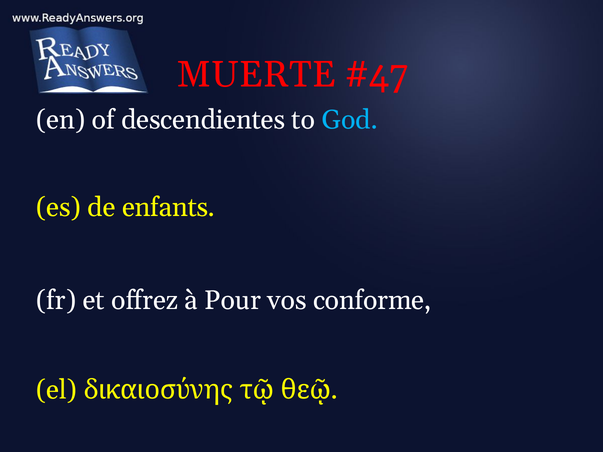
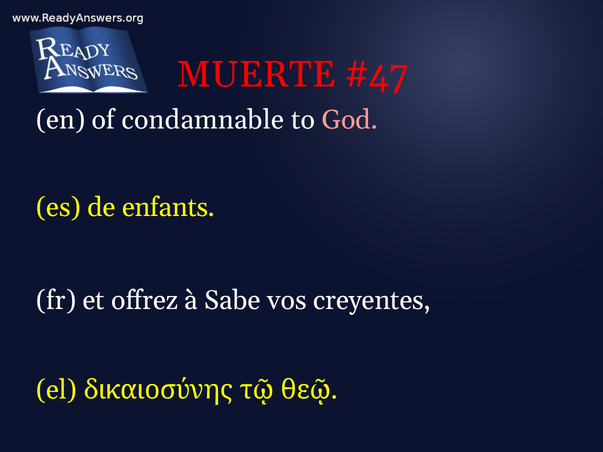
descendientes: descendientes -> condamnable
God colour: light blue -> pink
Pour: Pour -> Sabe
conforme: conforme -> creyentes
